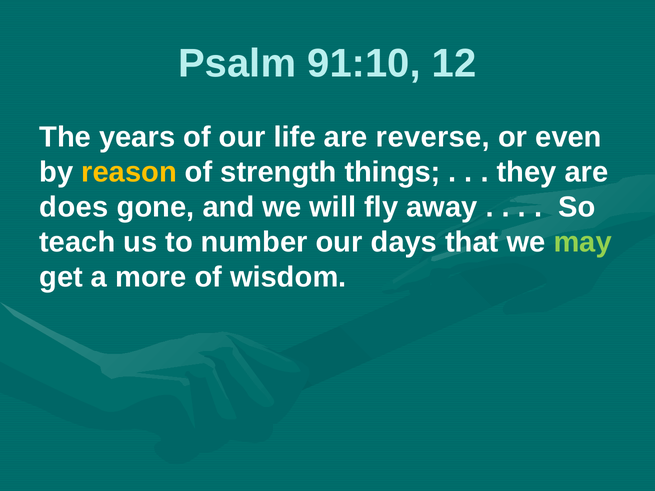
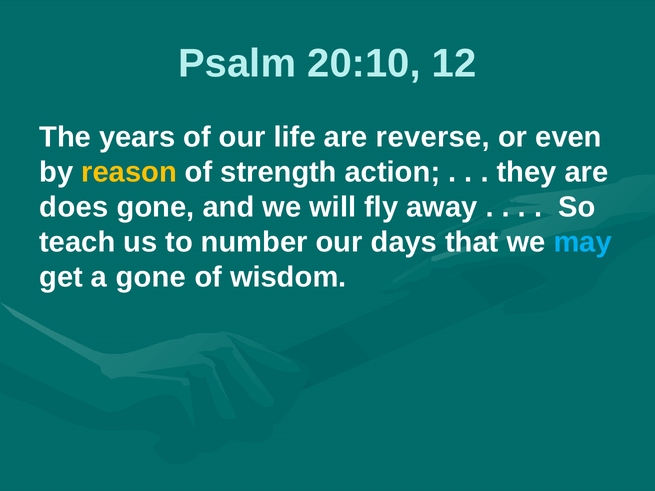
91:10: 91:10 -> 20:10
things: things -> action
may colour: light green -> light blue
a more: more -> gone
